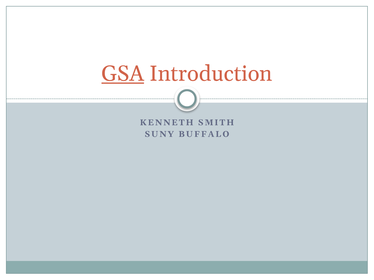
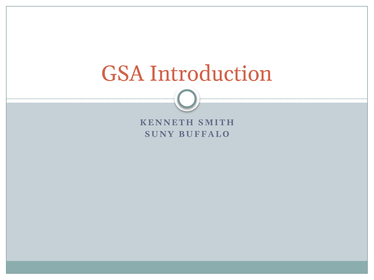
GSA underline: present -> none
